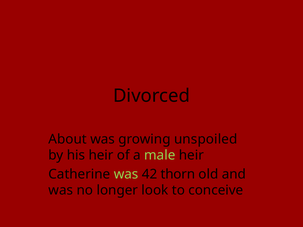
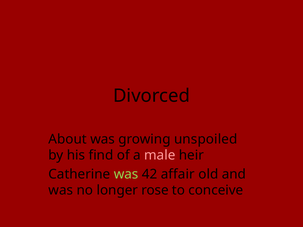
his heir: heir -> find
male colour: light green -> pink
thorn: thorn -> affair
look: look -> rose
